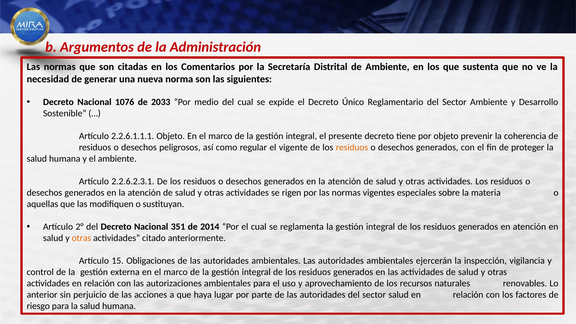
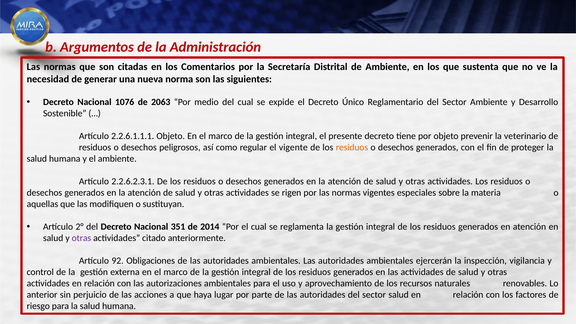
2033: 2033 -> 2063
coherencia: coherencia -> veterinario
otras at (81, 238) colour: orange -> purple
15: 15 -> 92
